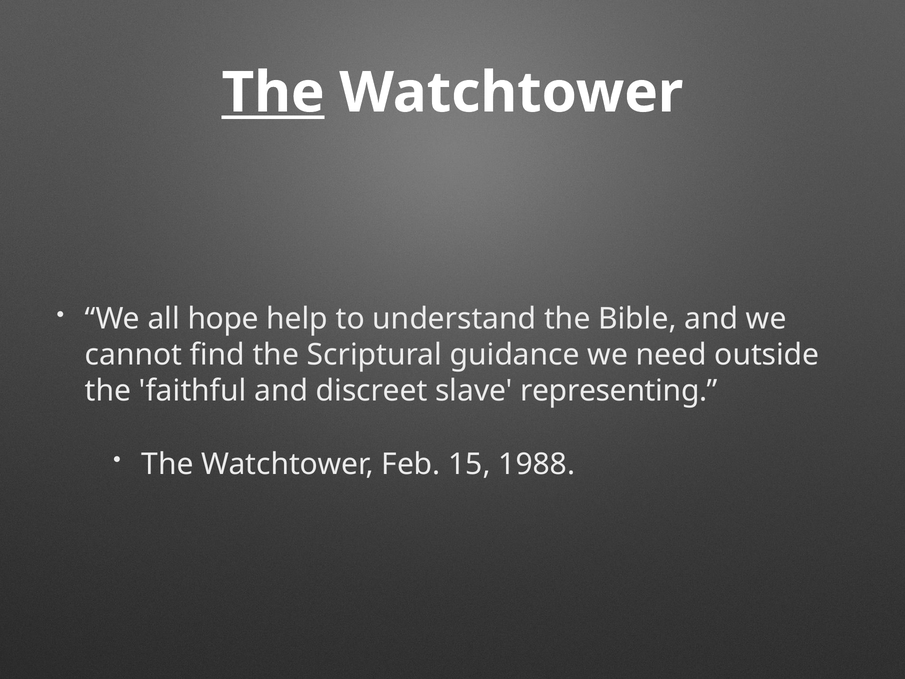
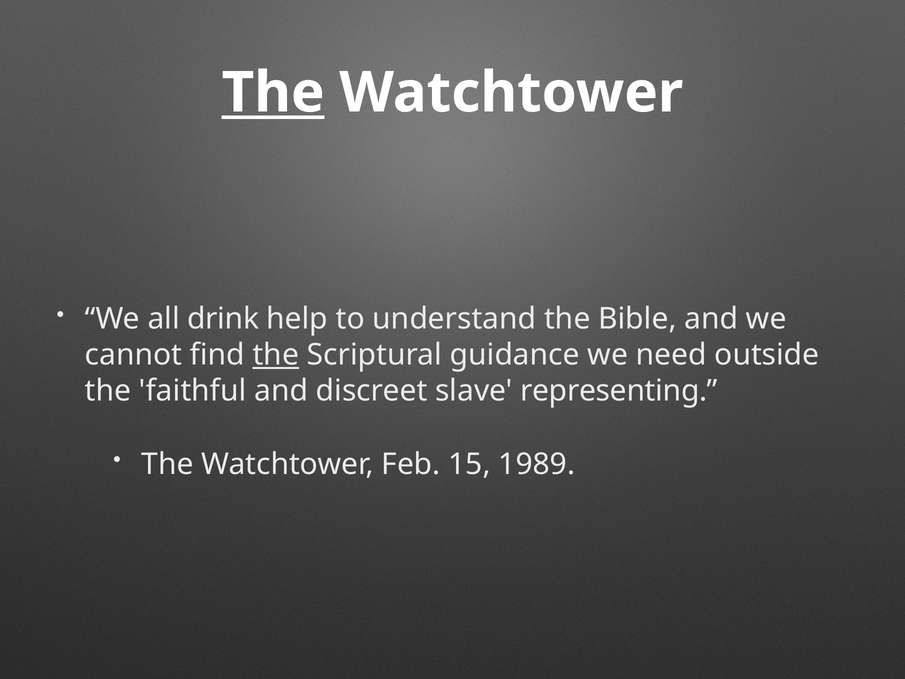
hope: hope -> drink
the at (276, 355) underline: none -> present
1988: 1988 -> 1989
